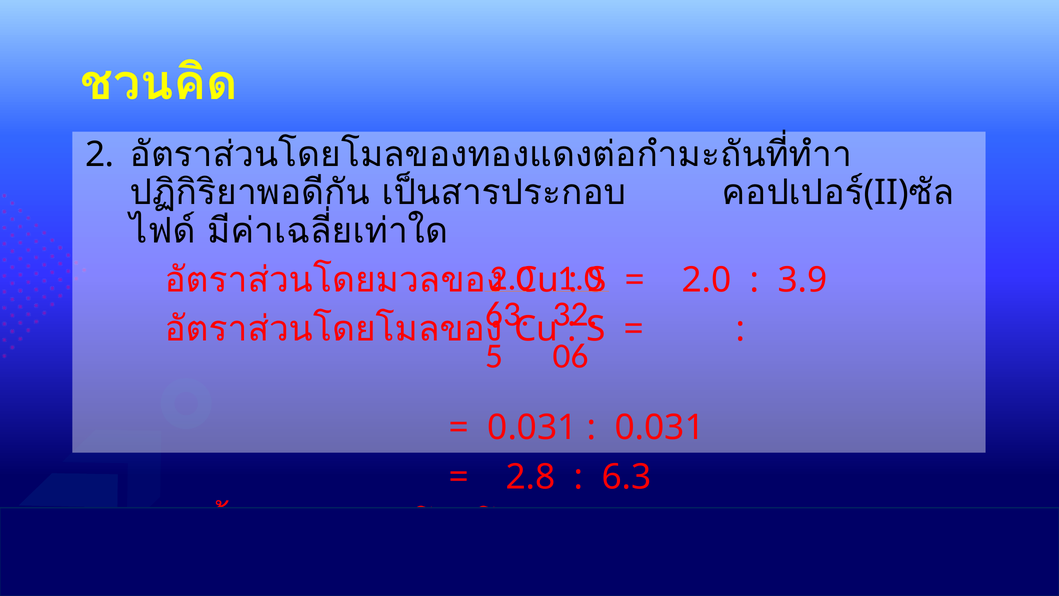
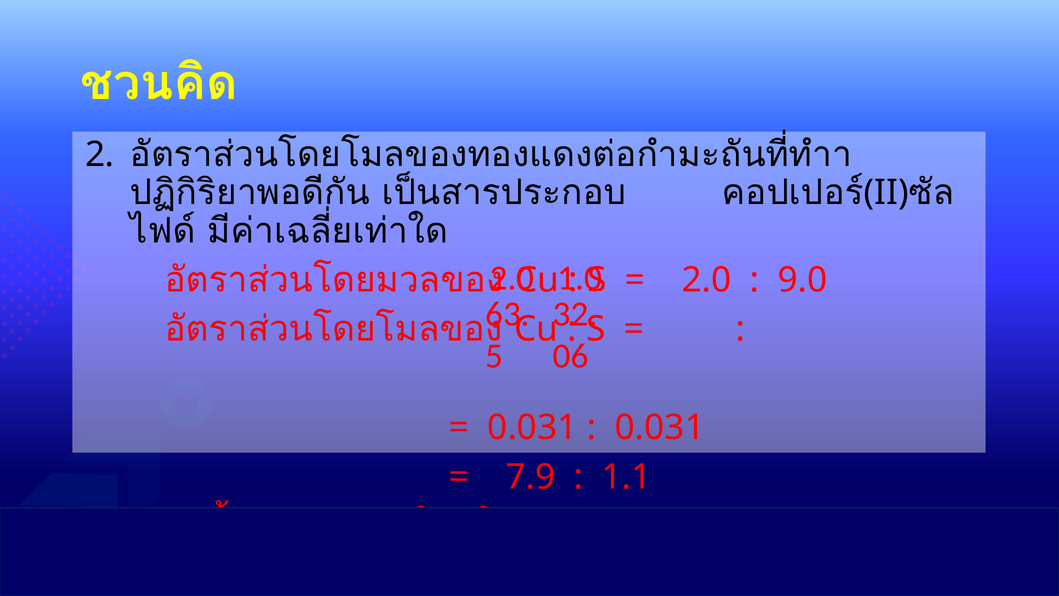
3.9: 3.9 -> 9.0
2.8: 2.8 -> 7.9
6.3: 6.3 -> 1.1
